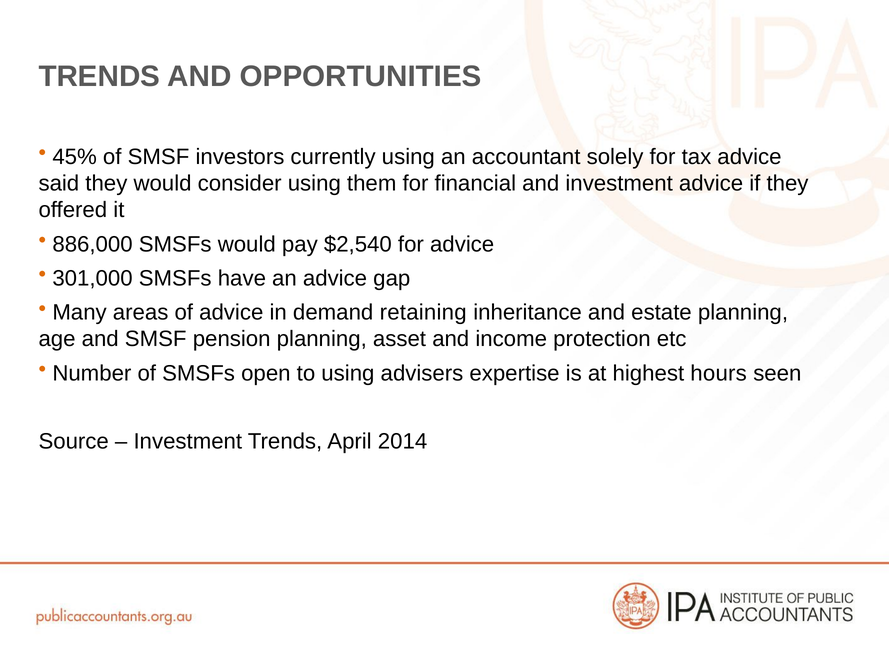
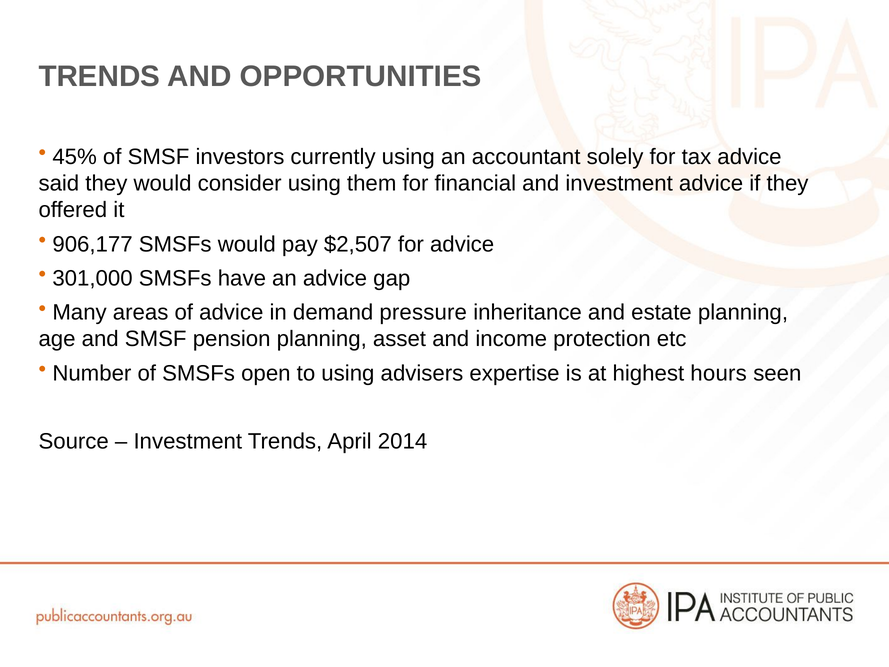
886,000: 886,000 -> 906,177
$2,540: $2,540 -> $2,507
retaining: retaining -> pressure
